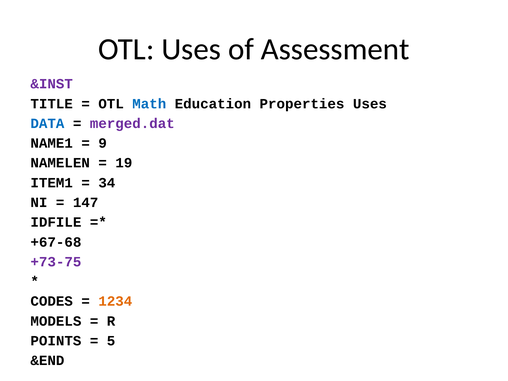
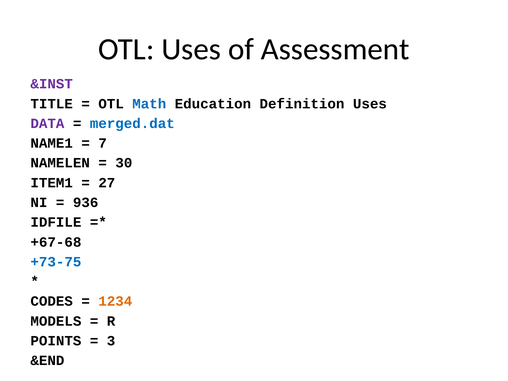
Properties: Properties -> Definition
DATA colour: blue -> purple
merged.dat colour: purple -> blue
9: 9 -> 7
19: 19 -> 30
34: 34 -> 27
147: 147 -> 936
+73-75 colour: purple -> blue
5: 5 -> 3
